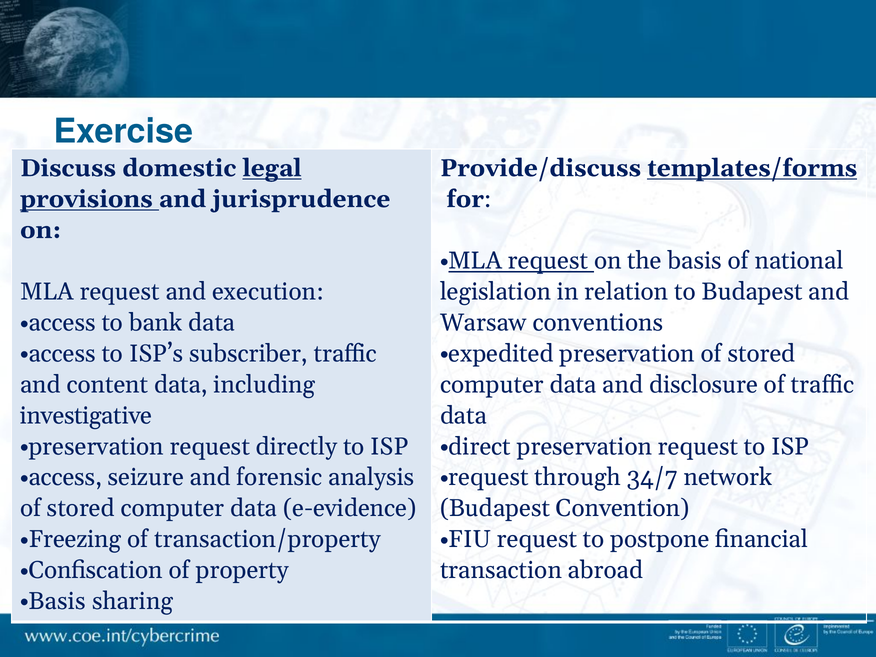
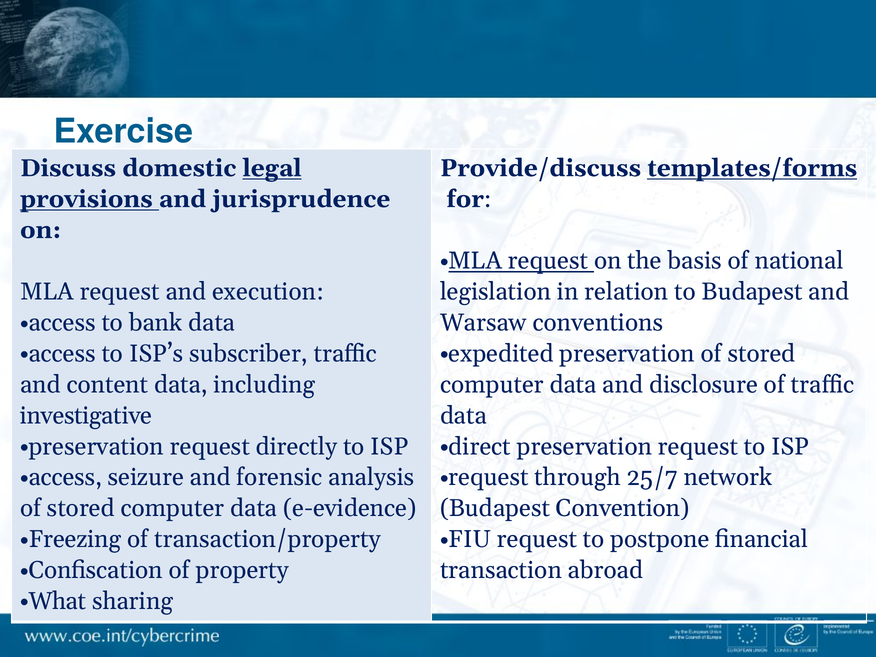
34/7: 34/7 -> 25/7
Basis at (57, 601): Basis -> What
